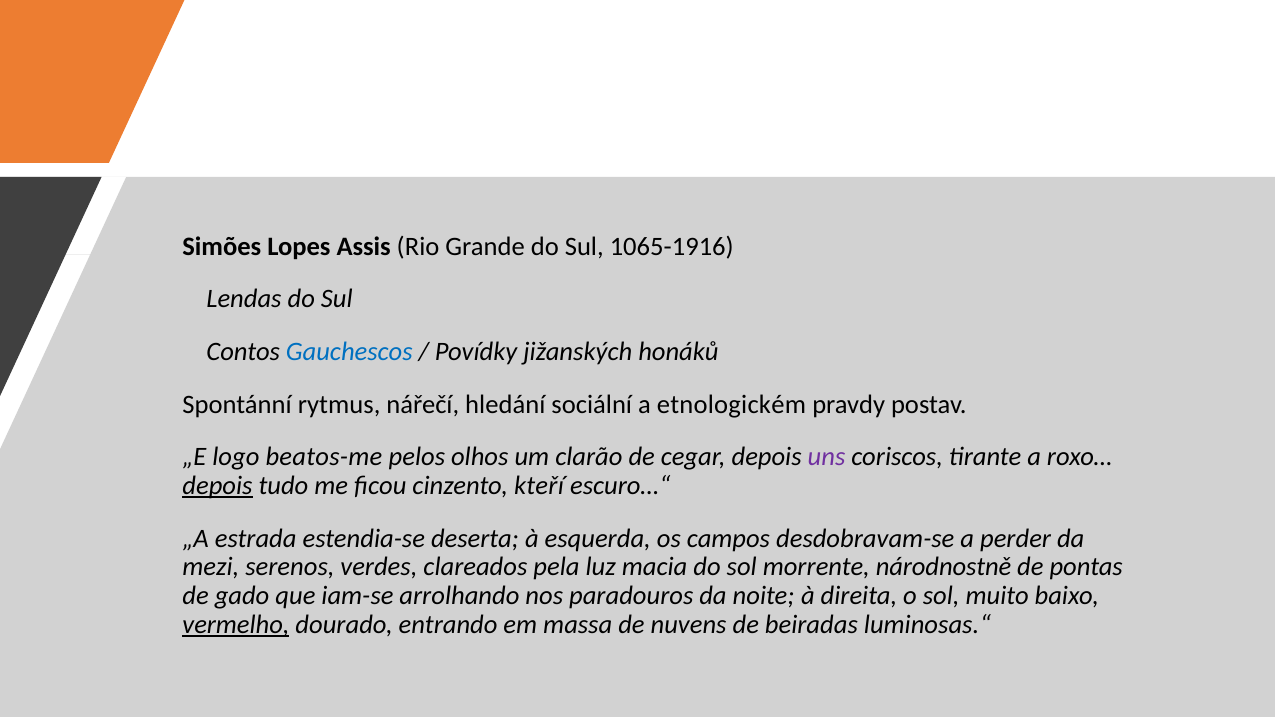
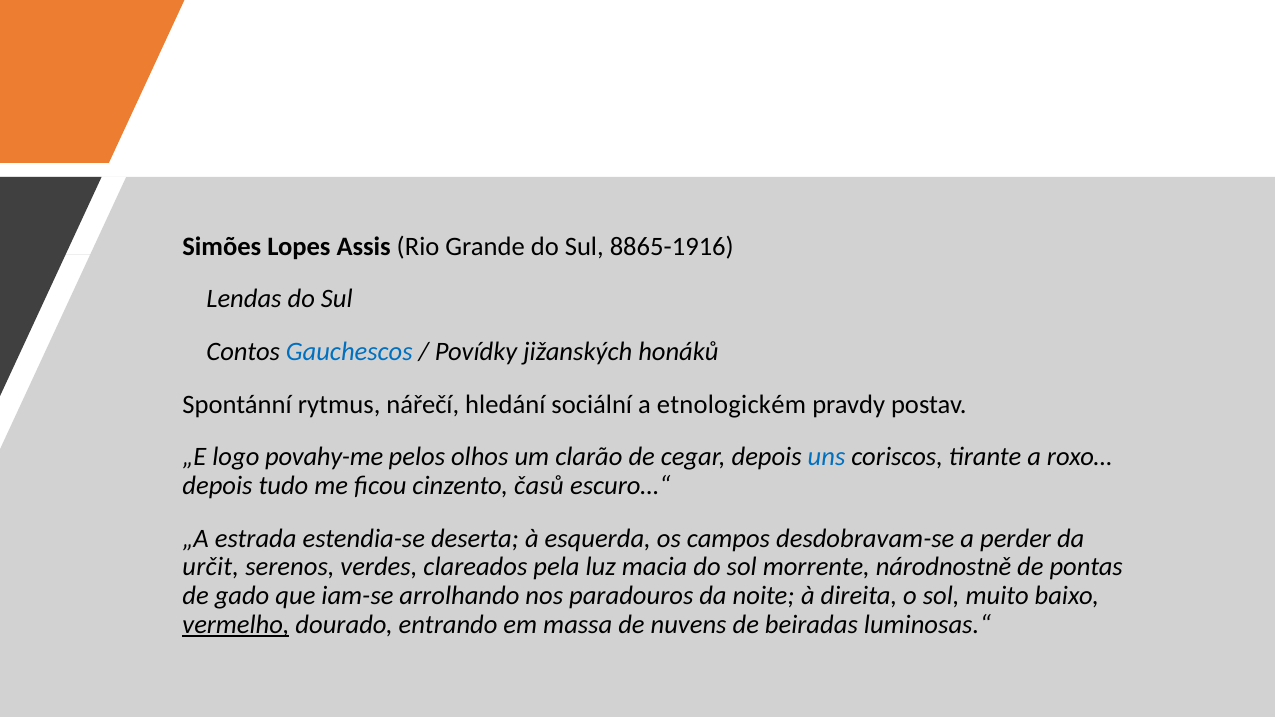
1065-1916: 1065-1916 -> 8865-1916
beatos-me: beatos-me -> povahy-me
uns colour: purple -> blue
depois at (218, 486) underline: present -> none
kteří: kteří -> časů
mezi: mezi -> určit
